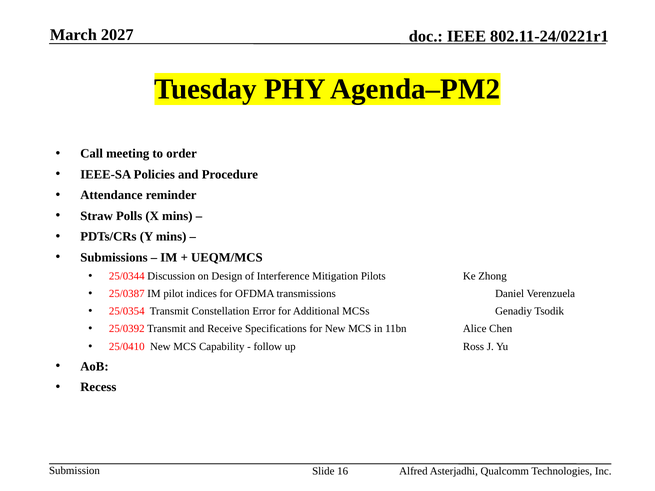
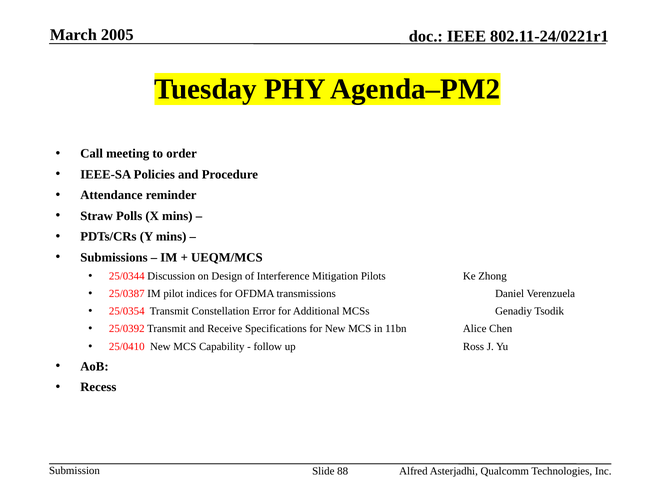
2027: 2027 -> 2005
16: 16 -> 88
